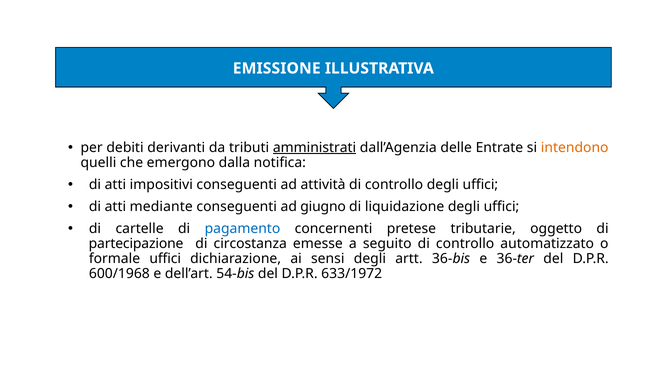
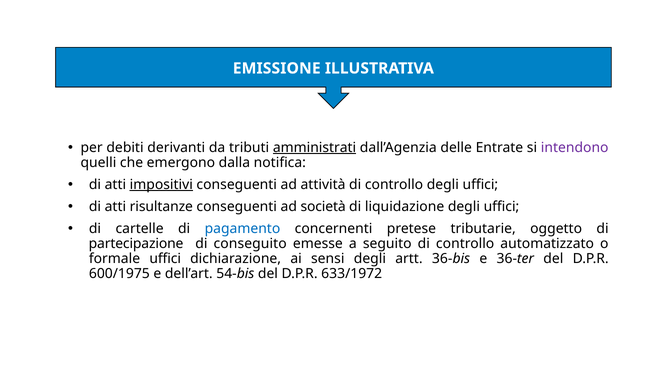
intendono colour: orange -> purple
impositivi underline: none -> present
mediante: mediante -> risultanze
giugno: giugno -> società
circostanza: circostanza -> conseguito
600/1968: 600/1968 -> 600/1975
